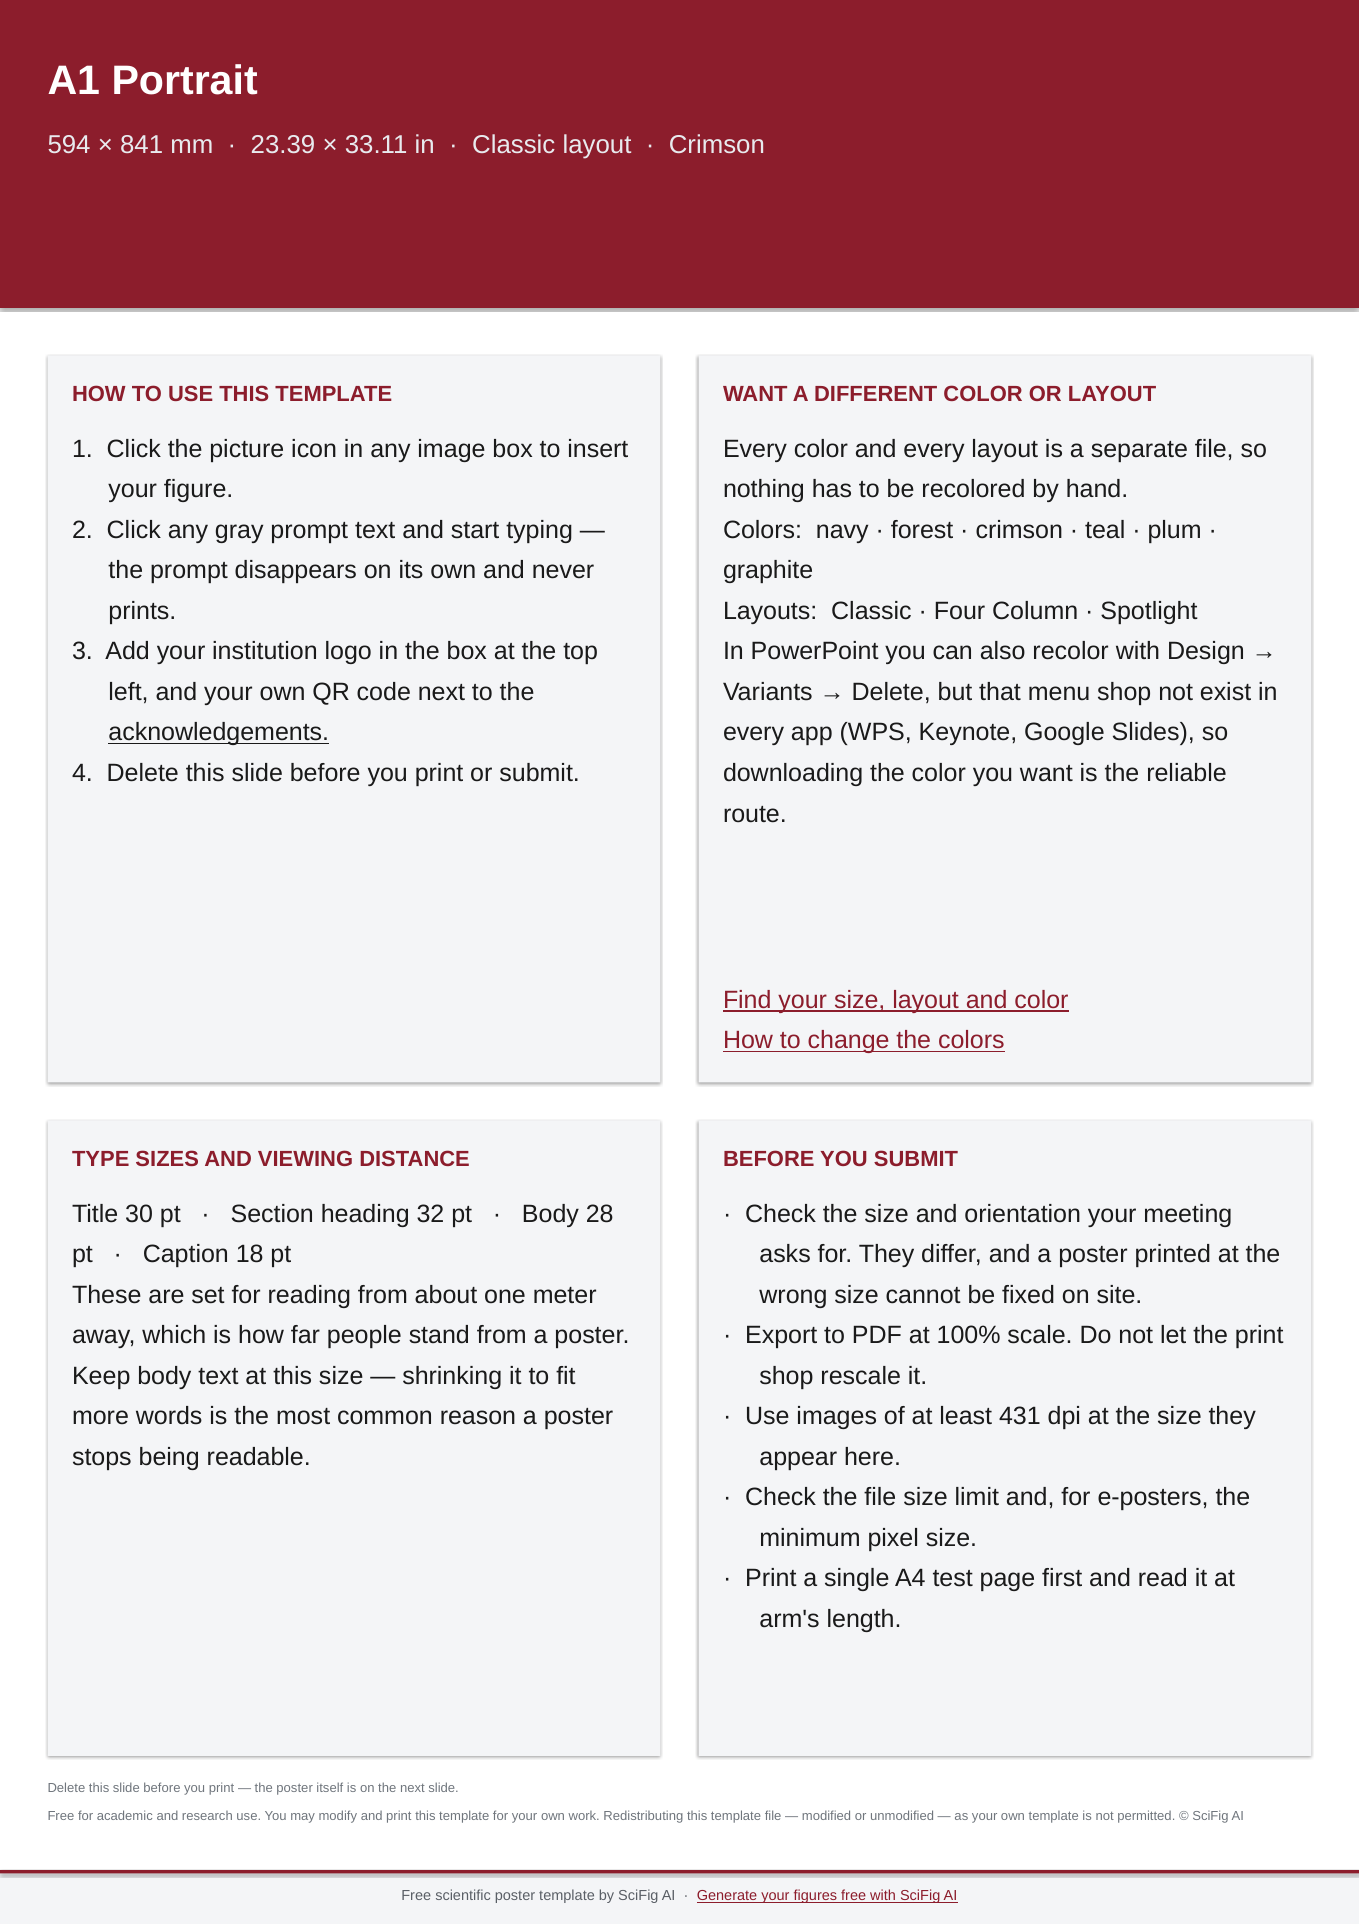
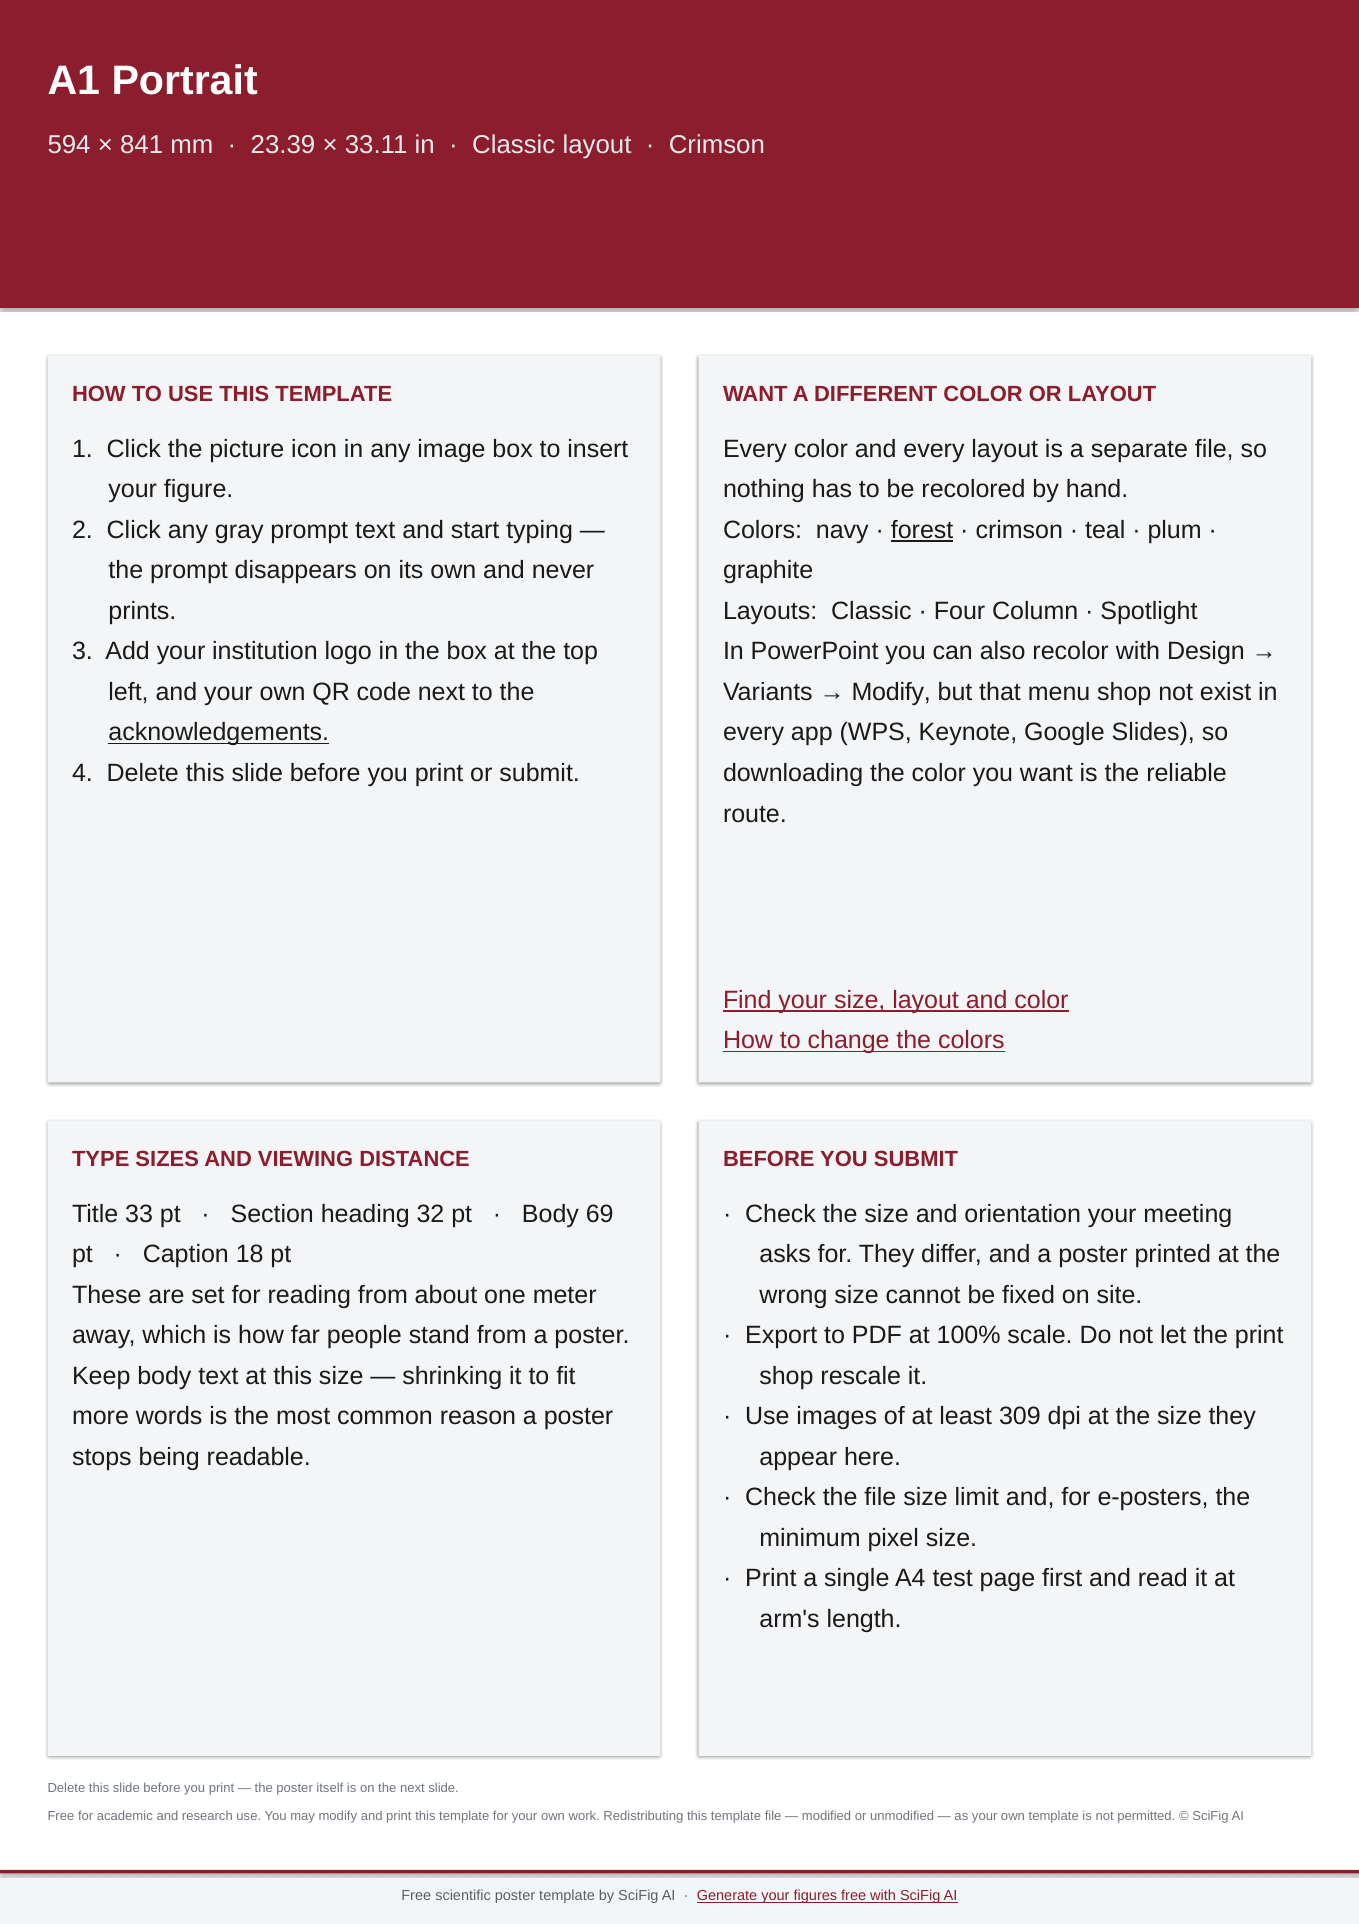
forest underline: none -> present
Delete at (891, 692): Delete -> Modify
30: 30 -> 33
28: 28 -> 69
431: 431 -> 309
